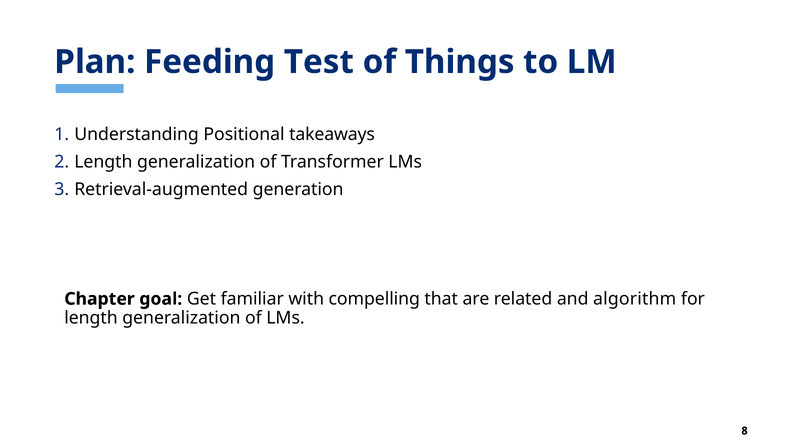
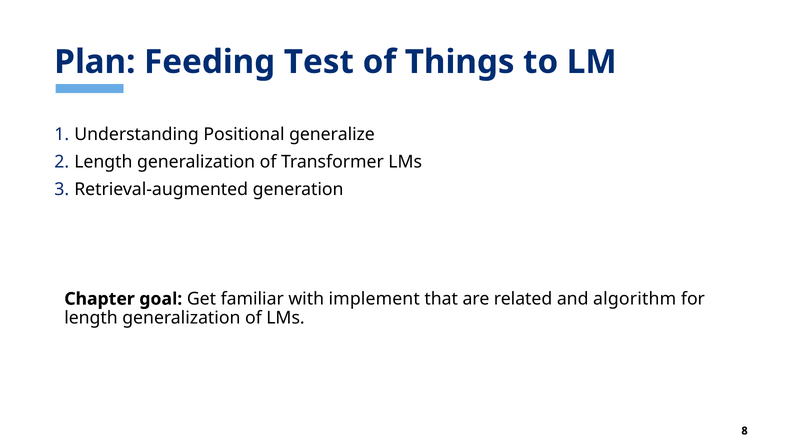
takeaways: takeaways -> generalize
compelling: compelling -> implement
